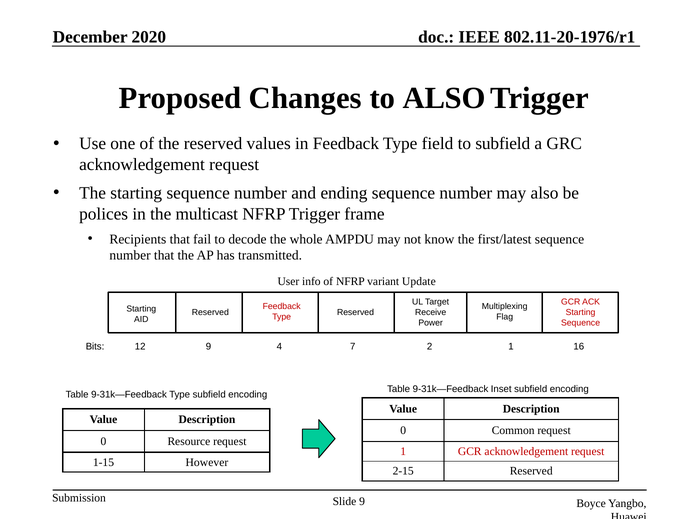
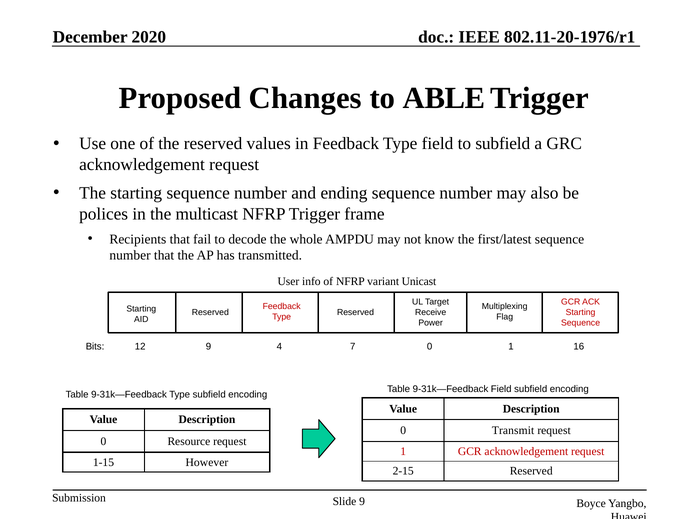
to ALSO: ALSO -> ABLE
Update: Update -> Unicast
7 2: 2 -> 0
9-31k—Feedback Inset: Inset -> Field
Common: Common -> Transmit
